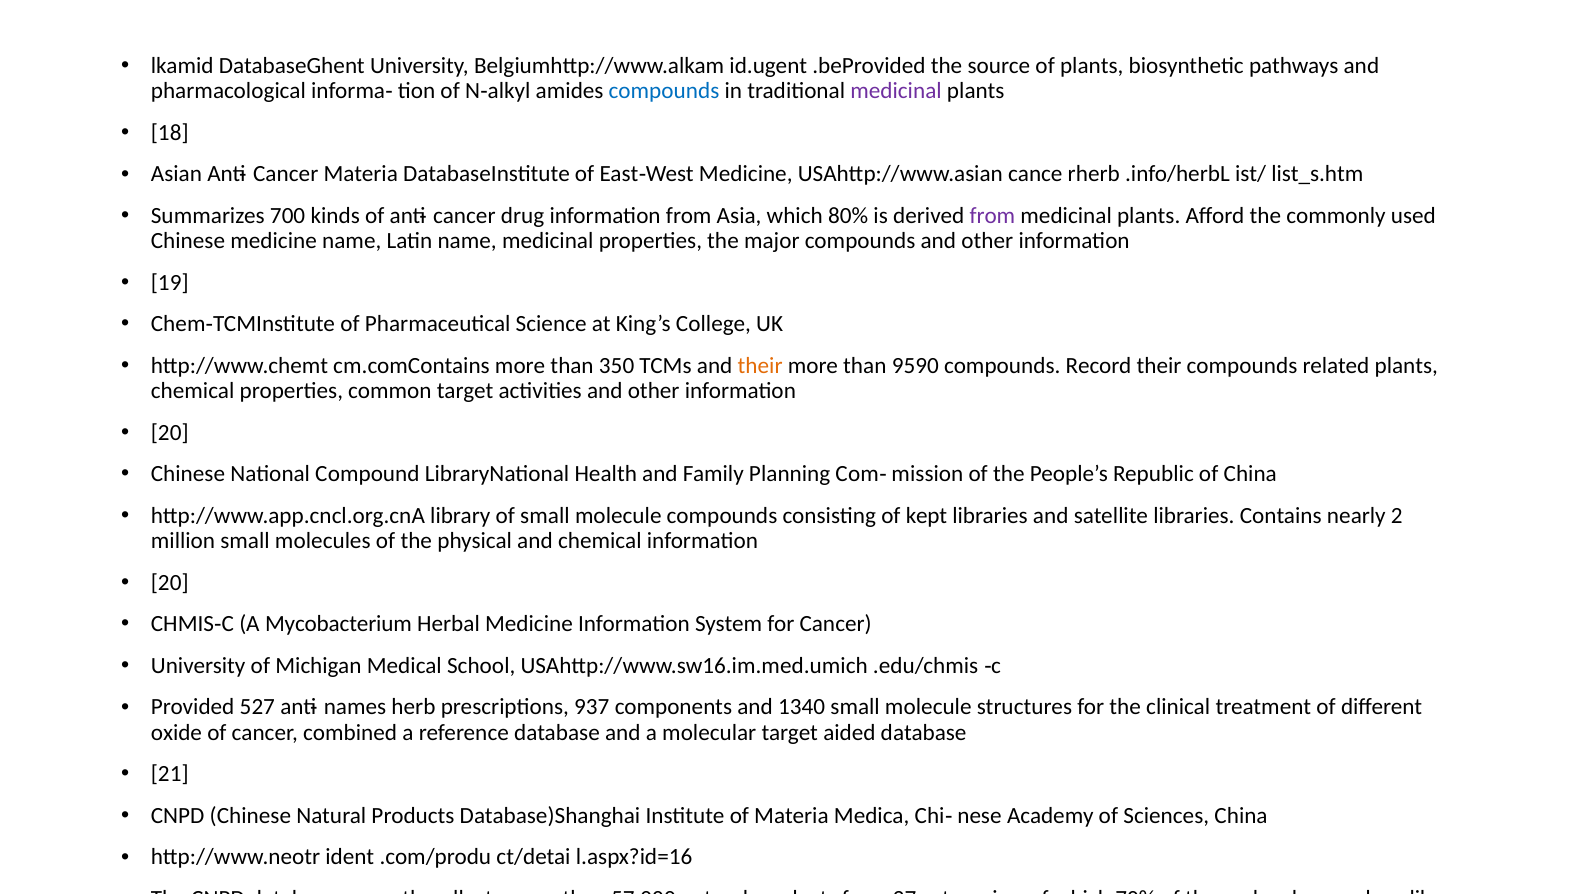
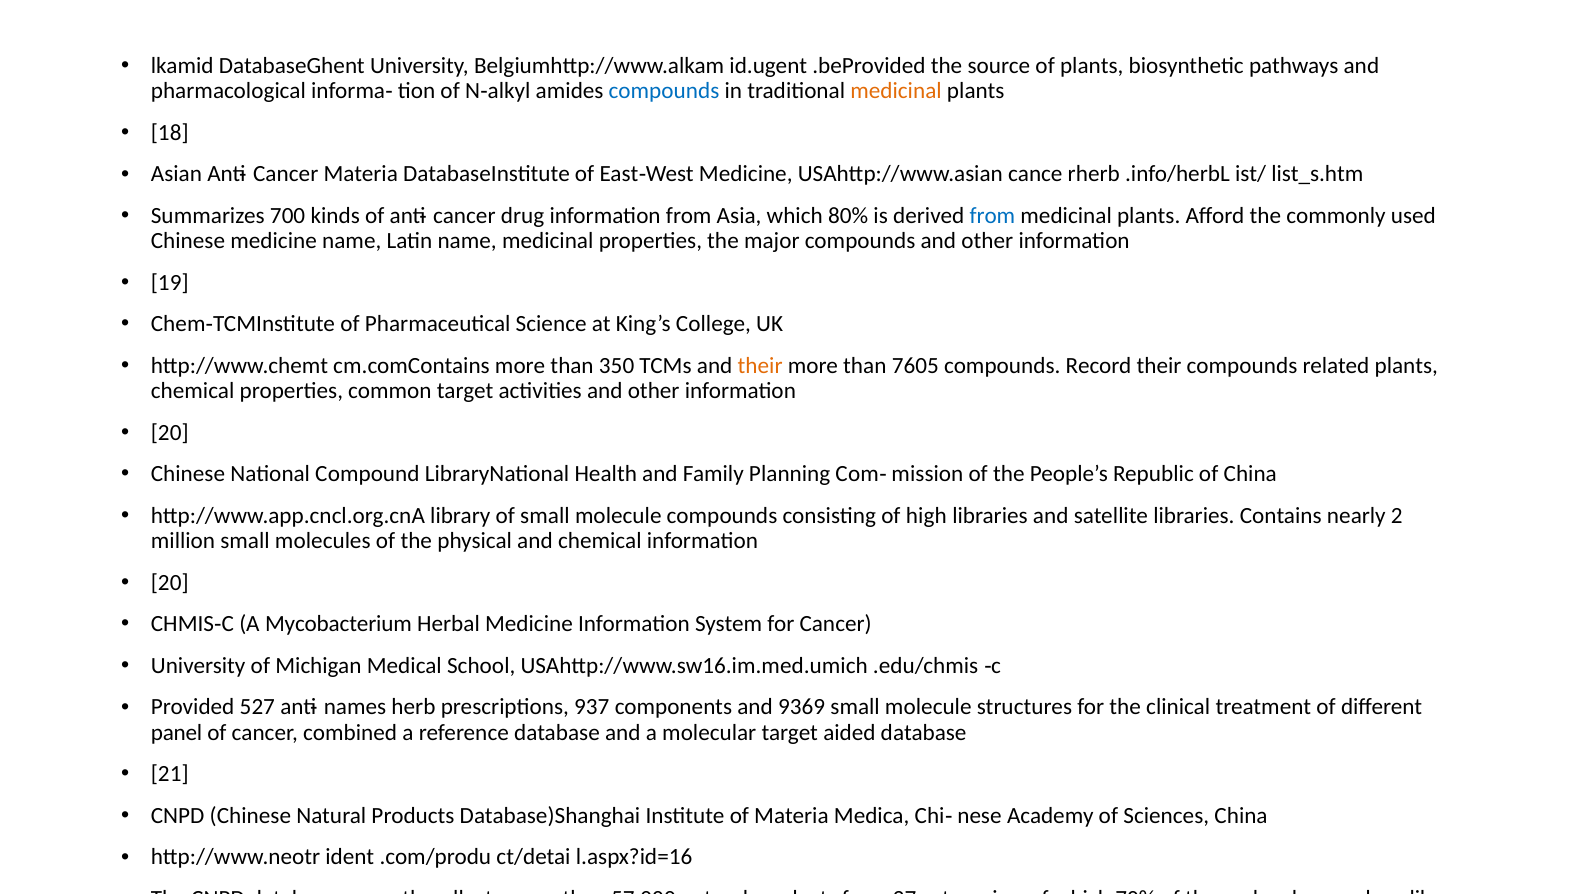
medicinal at (896, 91) colour: purple -> orange
from at (992, 216) colour: purple -> blue
9590: 9590 -> 7605
kept: kept -> high
1340: 1340 -> 9369
oxide: oxide -> panel
